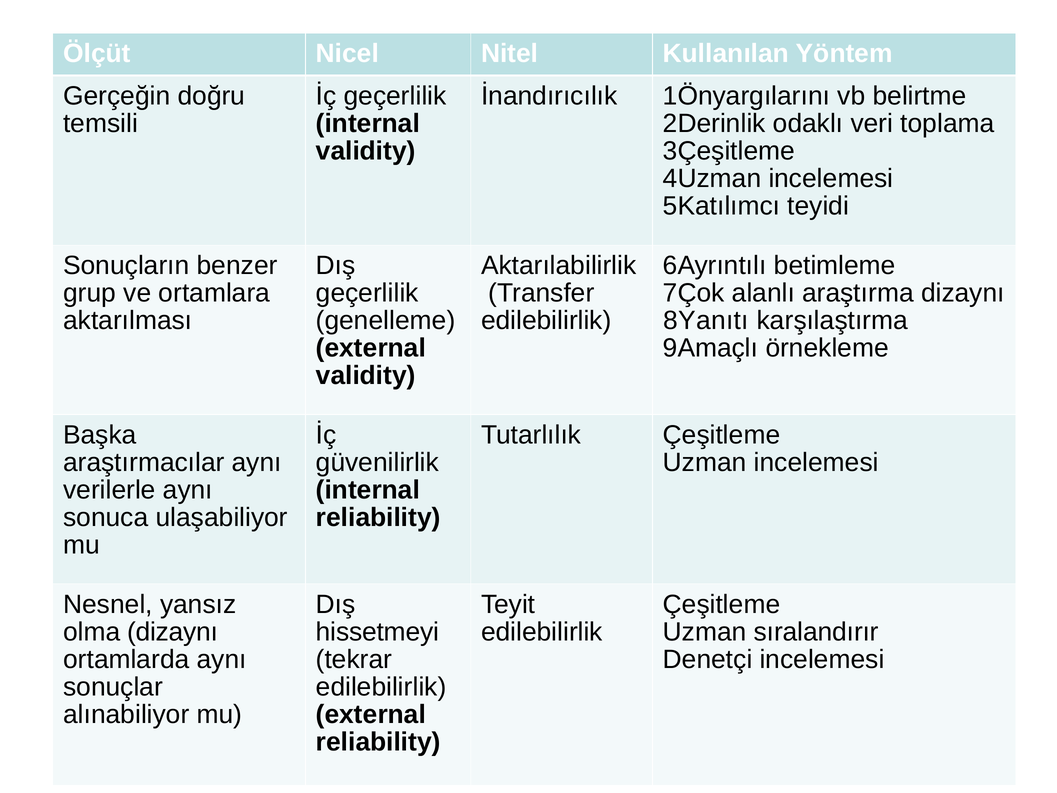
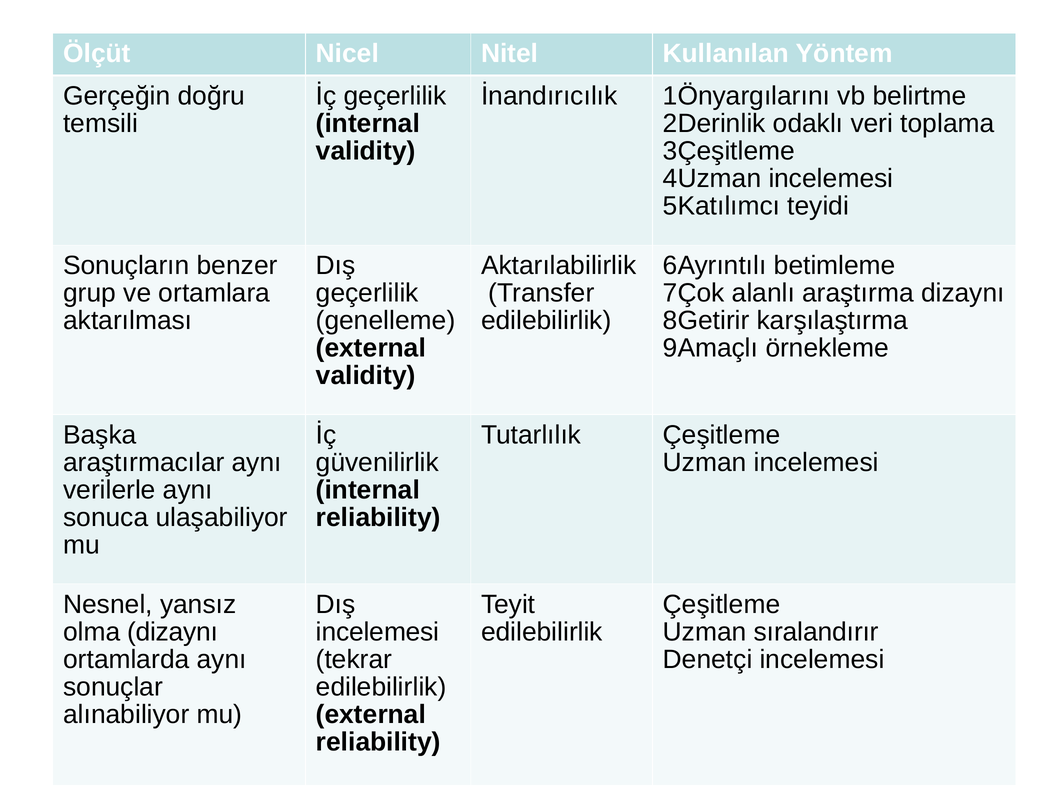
8Yanıtı: 8Yanıtı -> 8Getirir
hissetmeyi at (378, 632): hissetmeyi -> incelemesi
